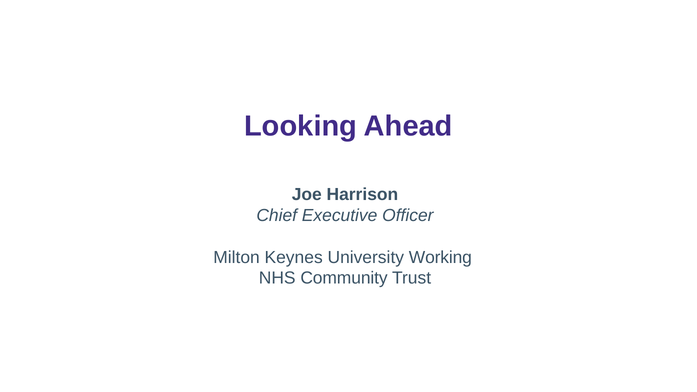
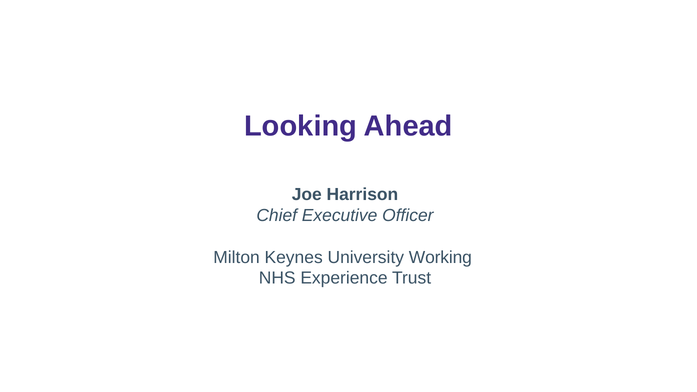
Community: Community -> Experience
